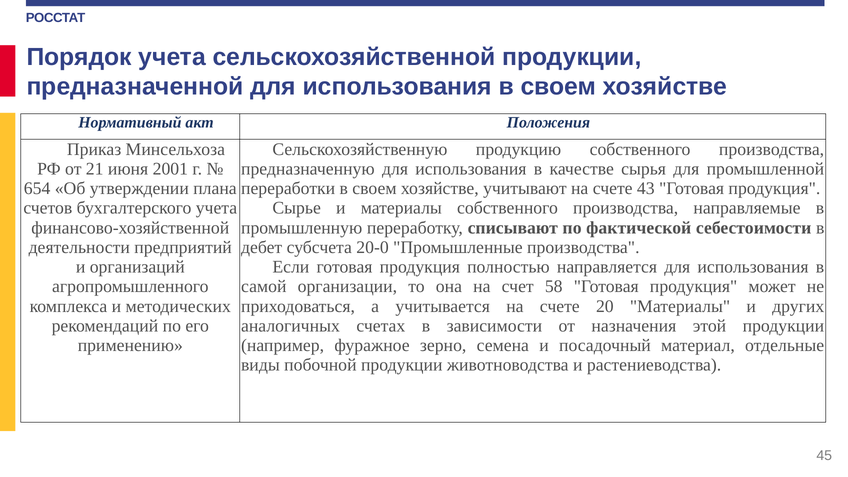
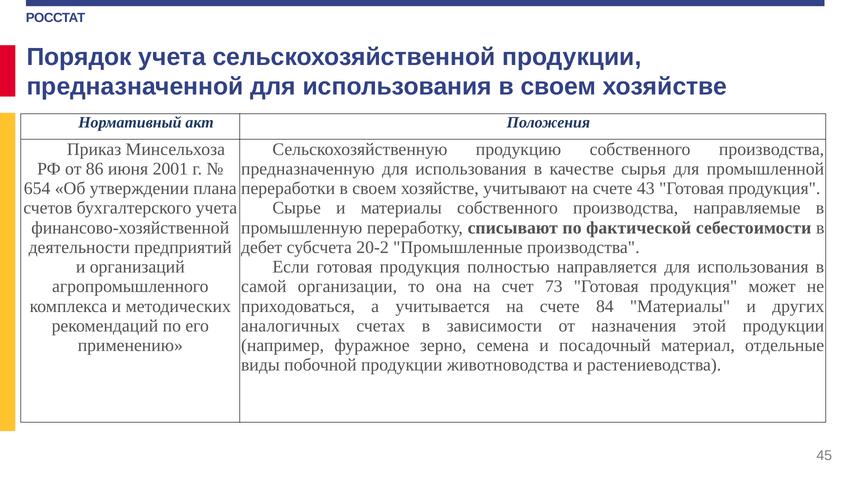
21: 21 -> 86
20-0: 20-0 -> 20-2
58: 58 -> 73
20: 20 -> 84
